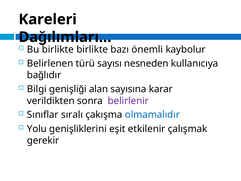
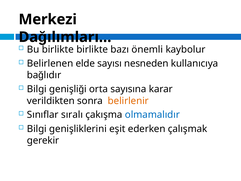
Kareleri: Kareleri -> Merkezi
türü: türü -> elde
alan: alan -> orta
belirlenir colour: purple -> orange
Yolu at (37, 129): Yolu -> Bilgi
etkilenir: etkilenir -> ederken
